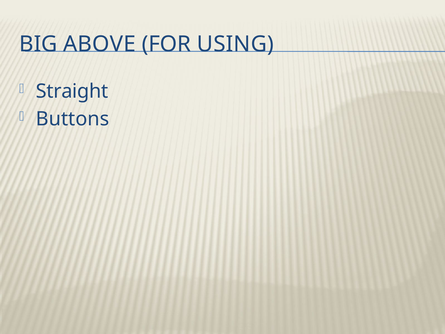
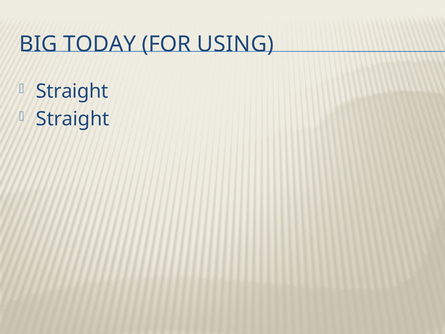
ABOVE: ABOVE -> TODAY
Buttons at (73, 119): Buttons -> Straight
